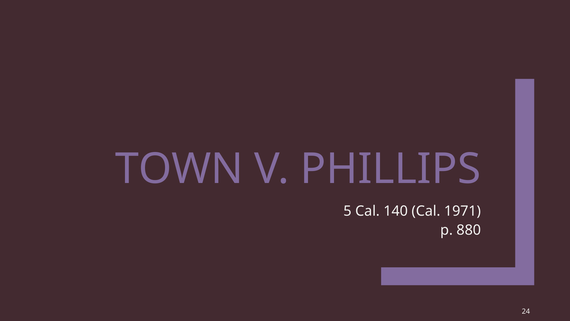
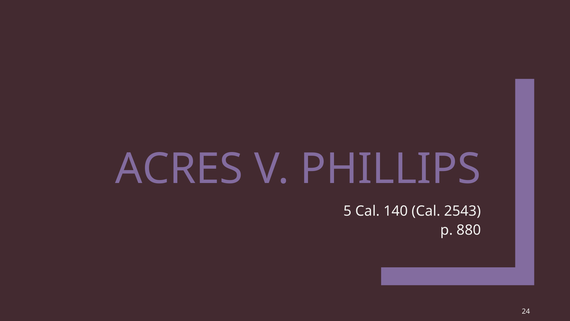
TOWN: TOWN -> ACRES
1971: 1971 -> 2543
